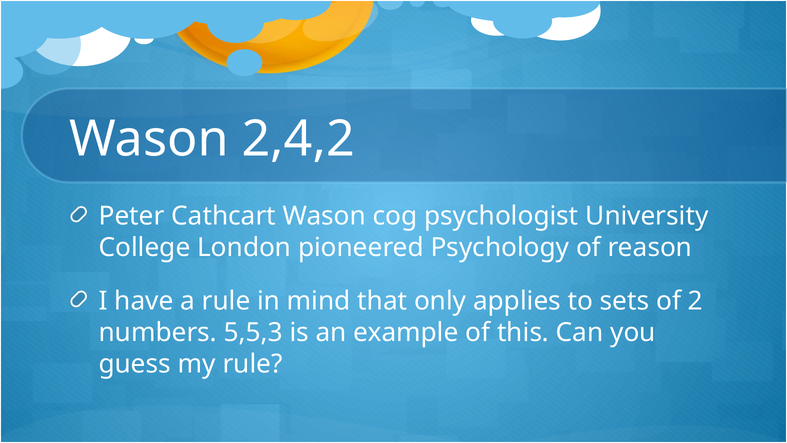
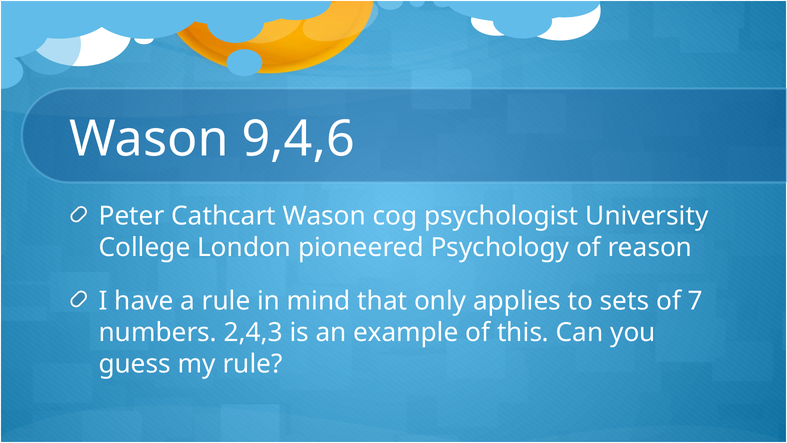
2,4,2: 2,4,2 -> 9,4,6
2: 2 -> 7
5,5,3: 5,5,3 -> 2,4,3
